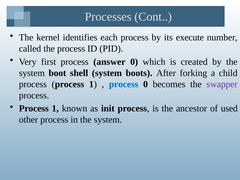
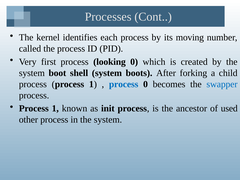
execute: execute -> moving
answer: answer -> looking
swapper colour: purple -> blue
